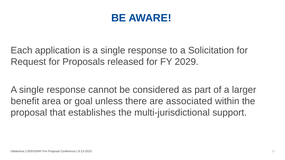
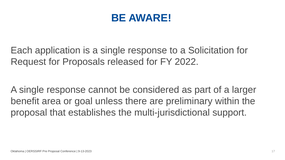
2029: 2029 -> 2022
associated: associated -> preliminary
